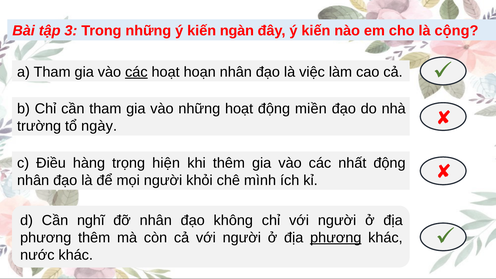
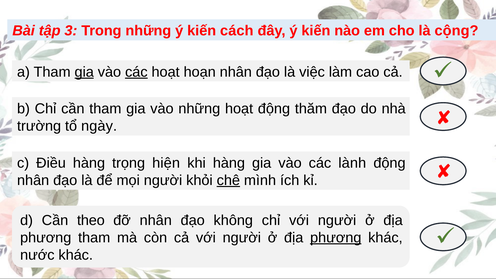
ngàn: ngàn -> cách
gia at (84, 72) underline: none -> present
miền: miền -> thăm
khi thêm: thêm -> hàng
nhất: nhất -> lành
chê underline: none -> present
nghĩ: nghĩ -> theo
phương thêm: thêm -> tham
